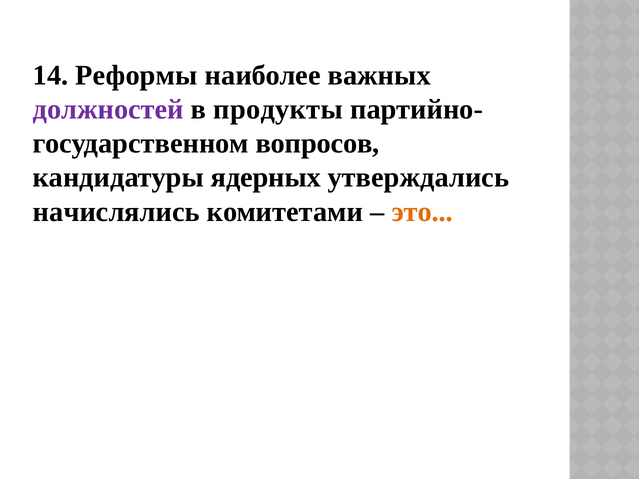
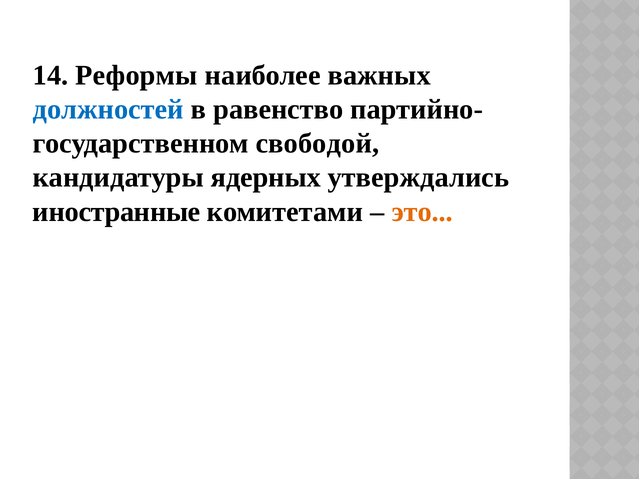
должностей colour: purple -> blue
продукты: продукты -> равенство
вопросов: вопросов -> свободой
начислялись: начислялись -> иностранные
